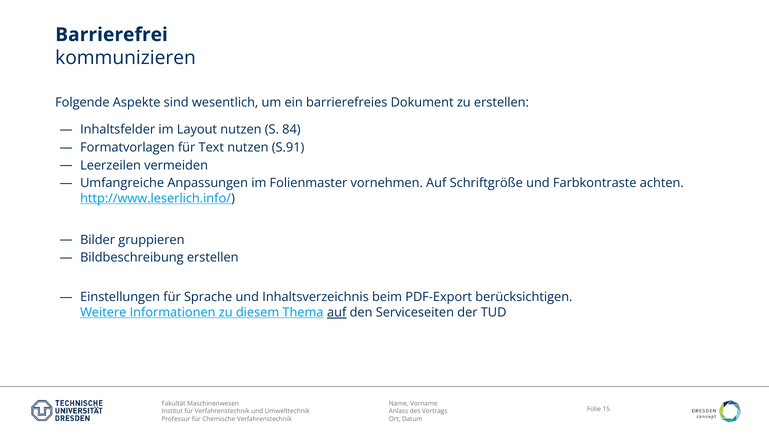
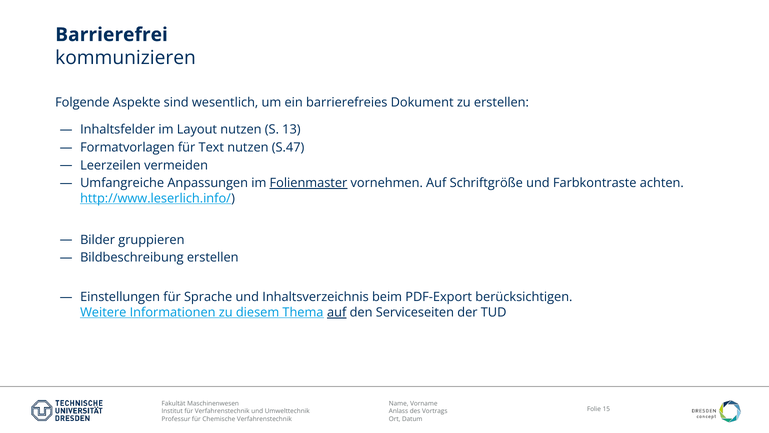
84: 84 -> 13
S.91: S.91 -> S.47
Folienmaster underline: none -> present
